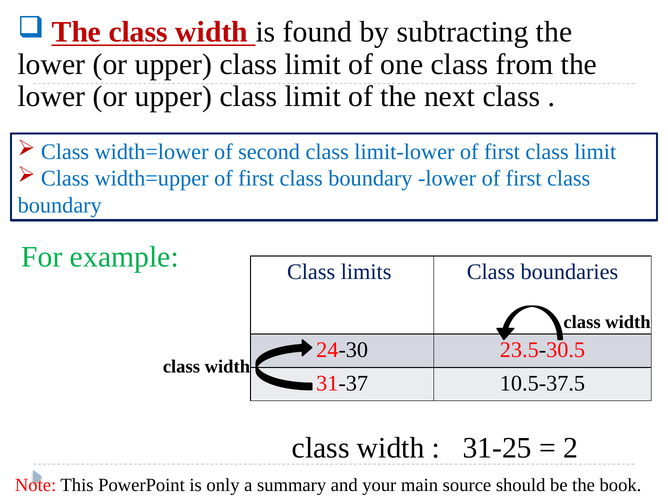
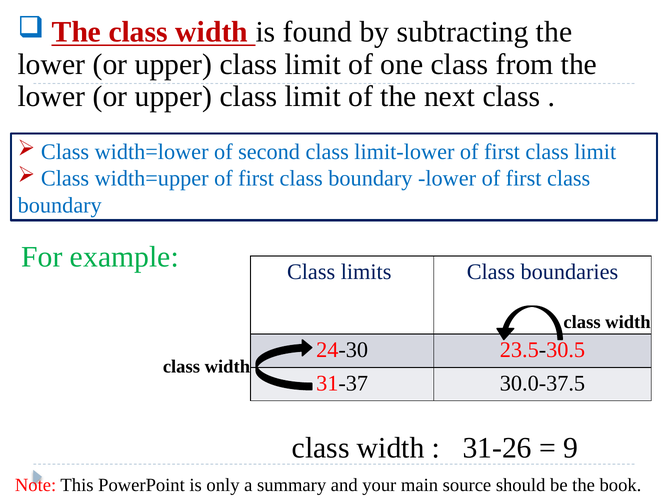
10.5-37.5: 10.5-37.5 -> 30.0-37.5
31-25: 31-25 -> 31-26
2: 2 -> 9
